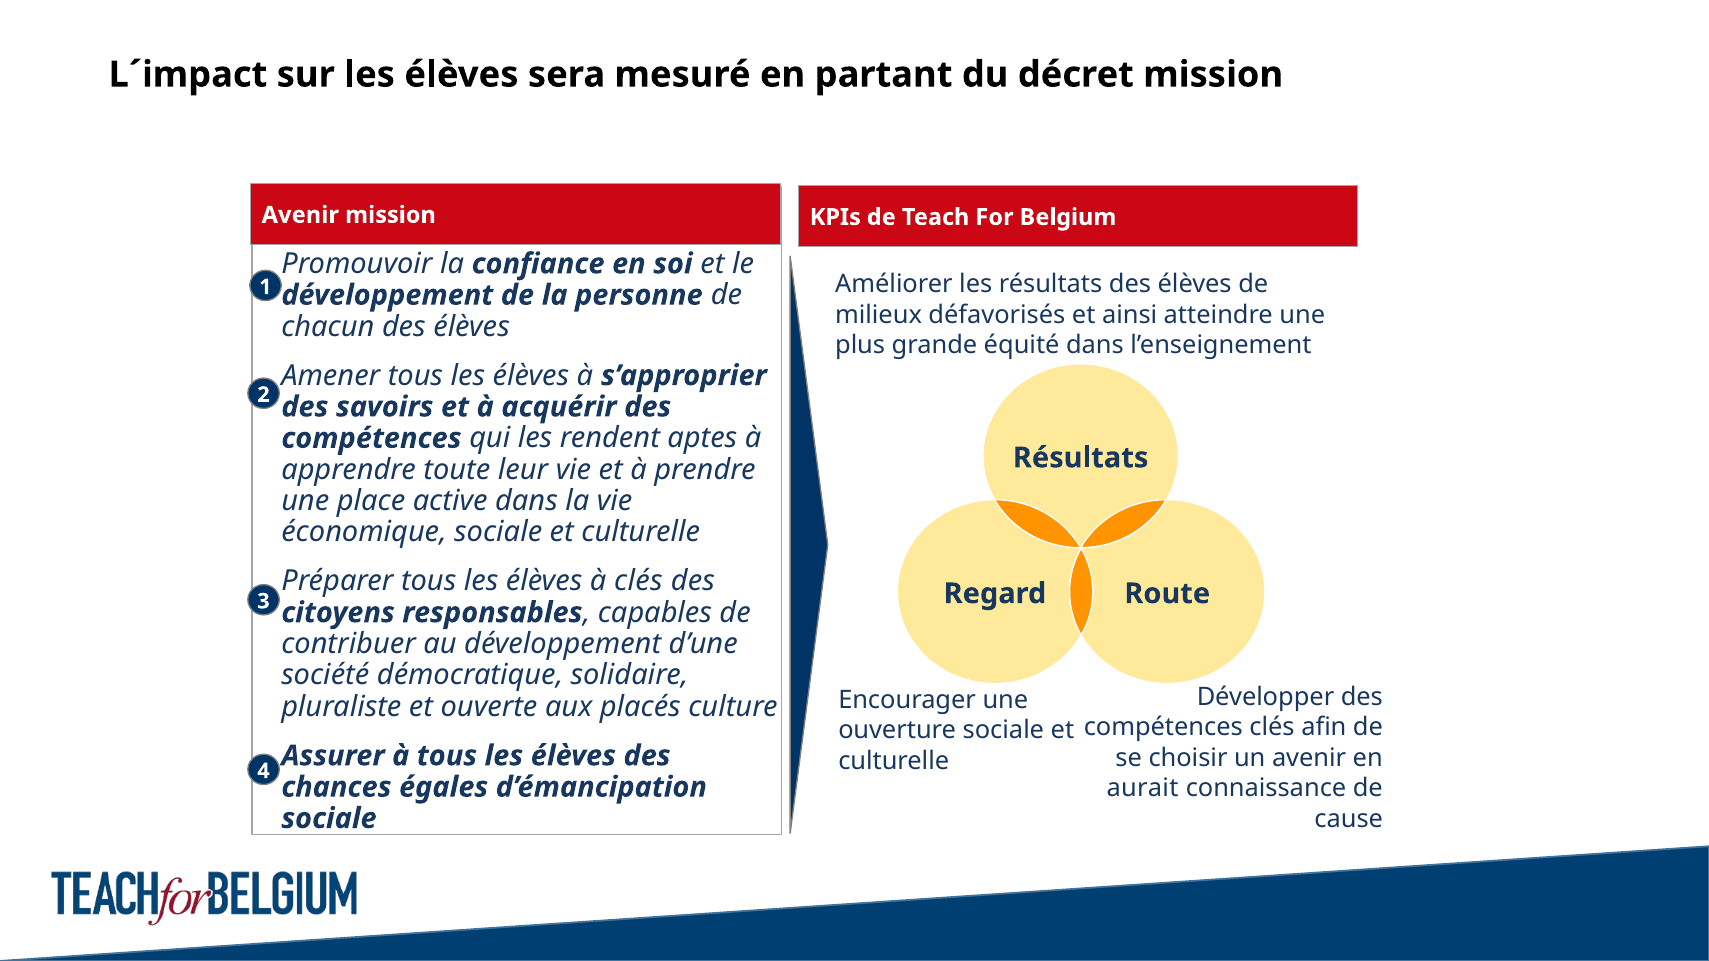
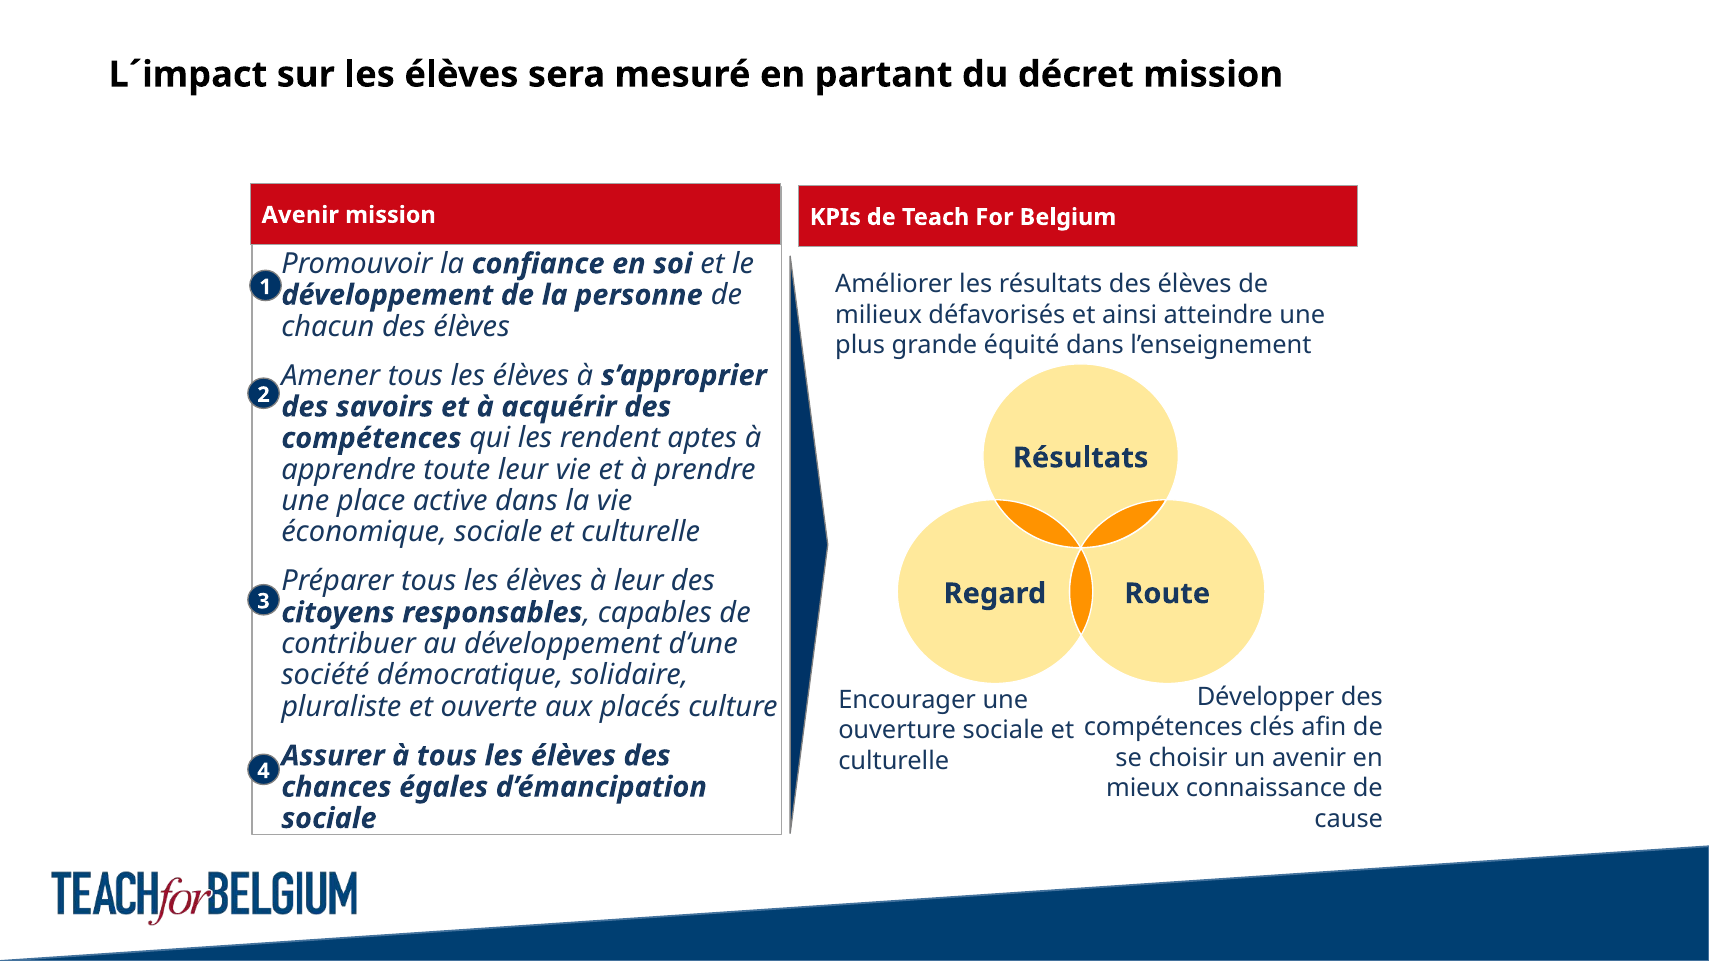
à clés: clés -> leur
aurait: aurait -> mieux
